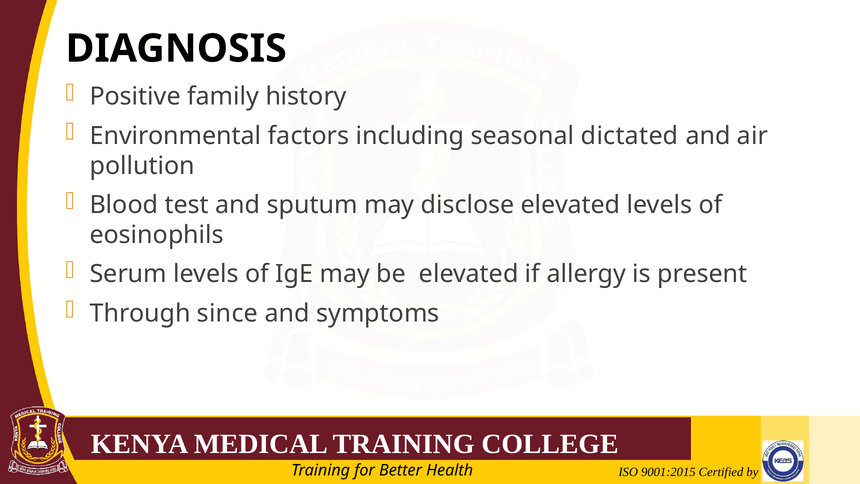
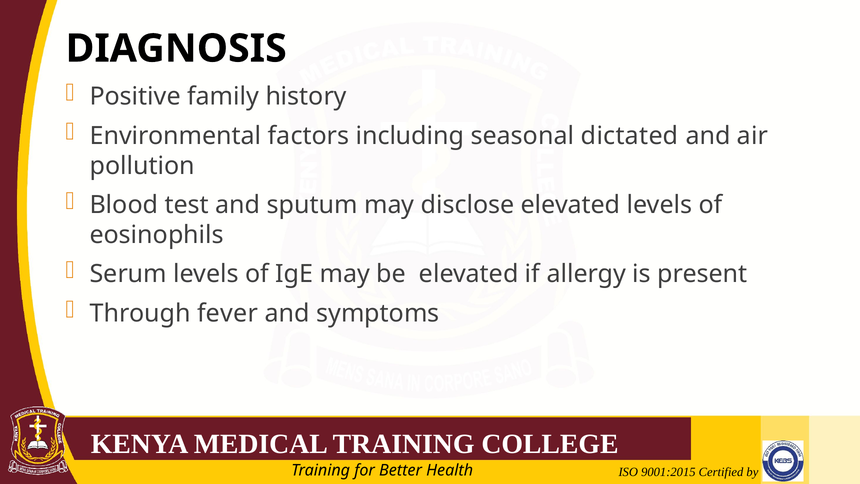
since: since -> fever
